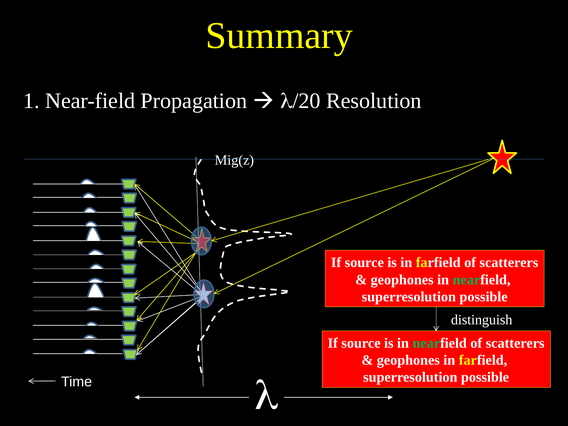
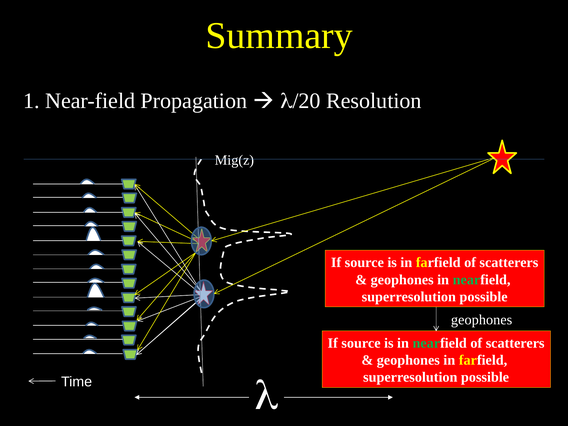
distinguish at (482, 320): distinguish -> geophones
